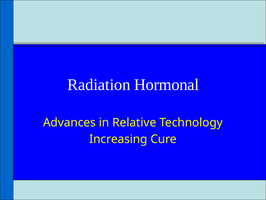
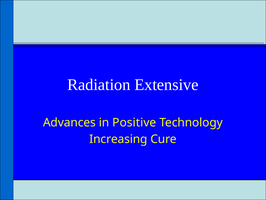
Hormonal: Hormonal -> Extensive
Relative: Relative -> Positive
